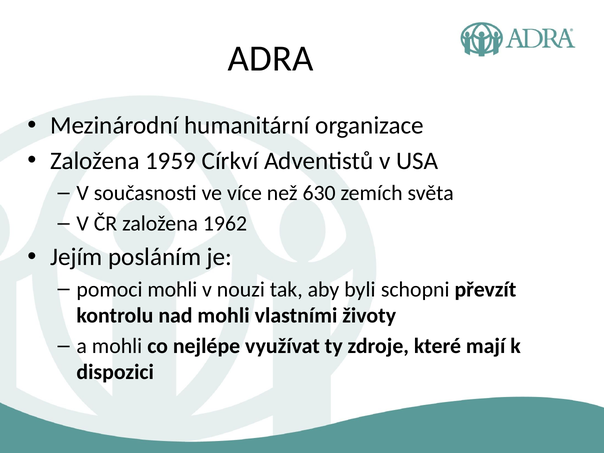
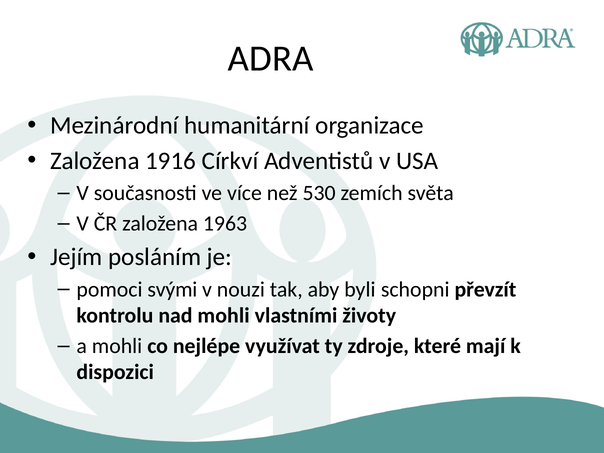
1959: 1959 -> 1916
630: 630 -> 530
1962: 1962 -> 1963
pomoci mohli: mohli -> svými
